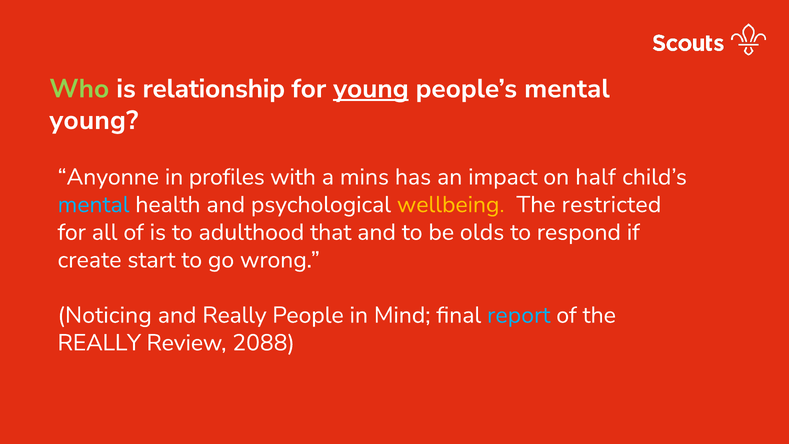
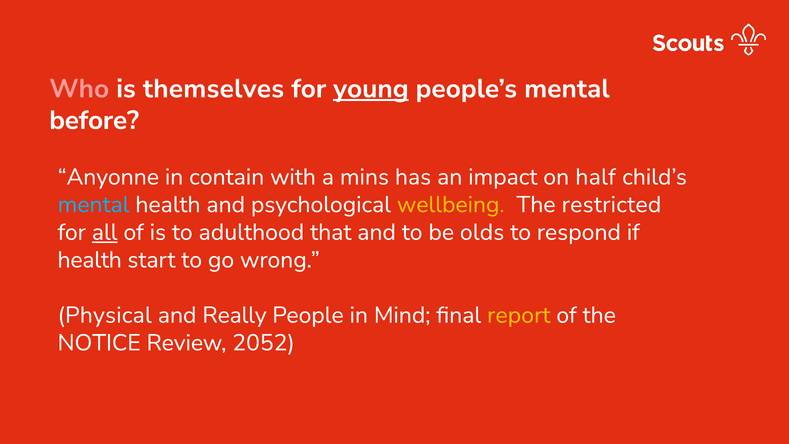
Who colour: light green -> pink
relationship: relationship -> themselves
young at (94, 120): young -> before
profiles: profiles -> contain
all underline: none -> present
create at (90, 260): create -> health
Noticing: Noticing -> Physical
report colour: light blue -> yellow
REALLY at (99, 343): REALLY -> NOTICE
2088: 2088 -> 2052
